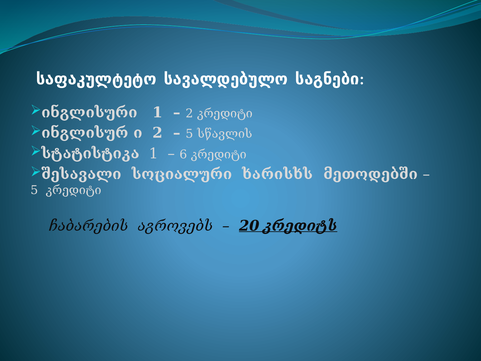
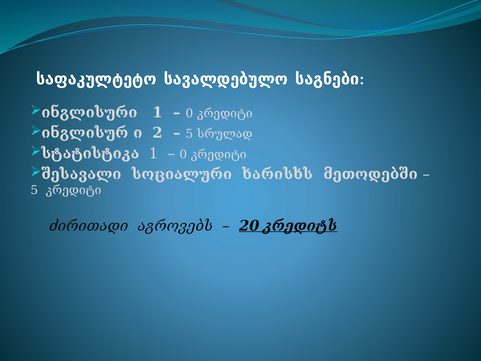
2 at (189, 113): 2 -> 0
სწავლის: სწავლის -> სრულად
6 at (183, 154): 6 -> 0
ჩაბარების: ჩაბარების -> ძირითადი
